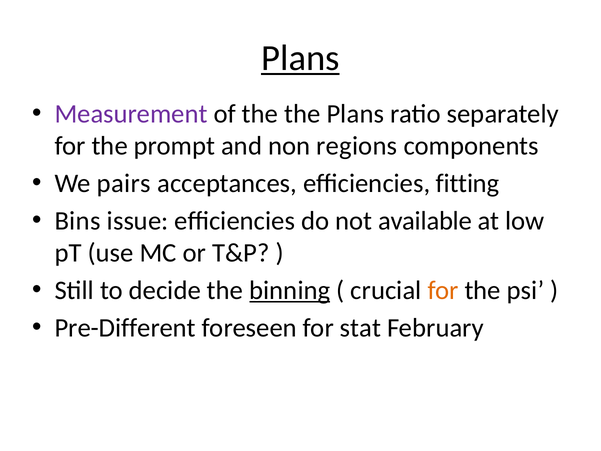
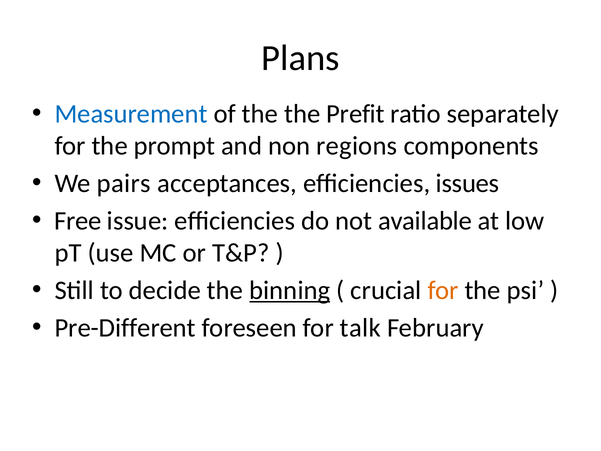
Plans at (300, 58) underline: present -> none
Measurement colour: purple -> blue
the Plans: Plans -> Prefit
fitting: fitting -> issues
Bins: Bins -> Free
stat: stat -> talk
